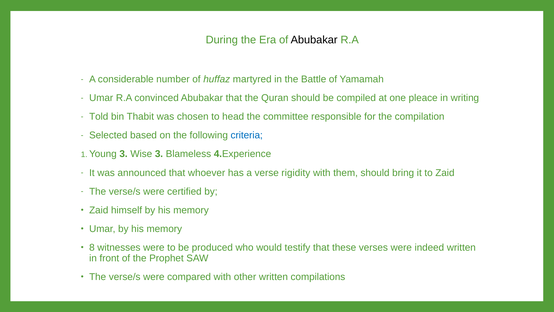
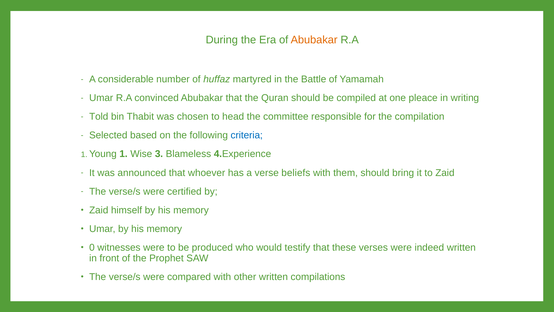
Abubakar at (314, 40) colour: black -> orange
Young 3: 3 -> 1
rigidity: rigidity -> beliefs
8: 8 -> 0
